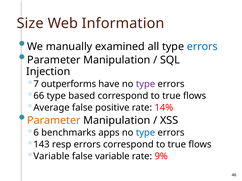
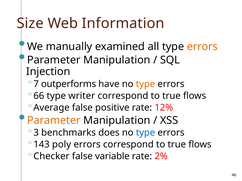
errors at (202, 47) colour: blue -> orange
type at (145, 84) colour: purple -> orange
based: based -> writer
14%: 14% -> 12%
6: 6 -> 3
apps: apps -> does
resp: resp -> poly
Variable at (51, 157): Variable -> Checker
9%: 9% -> 2%
